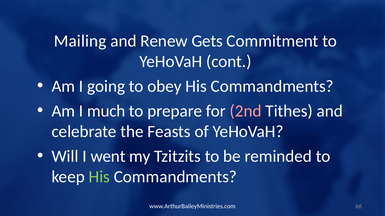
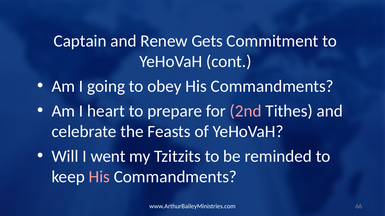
Mailing: Mailing -> Captain
much: much -> heart
His at (99, 177) colour: light green -> pink
